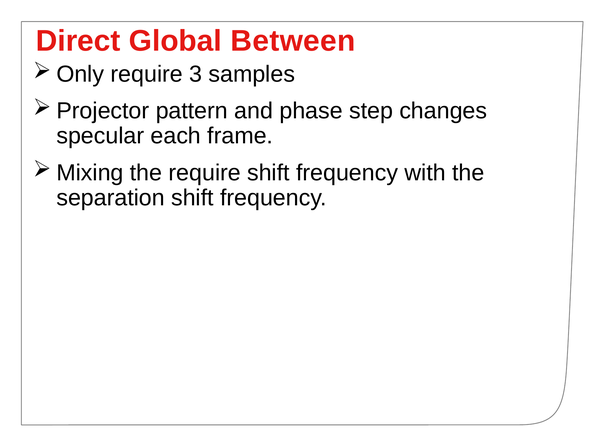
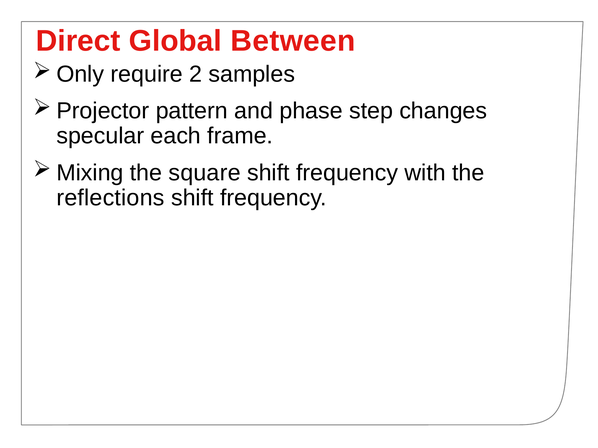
3: 3 -> 2
the require: require -> square
separation: separation -> reflections
